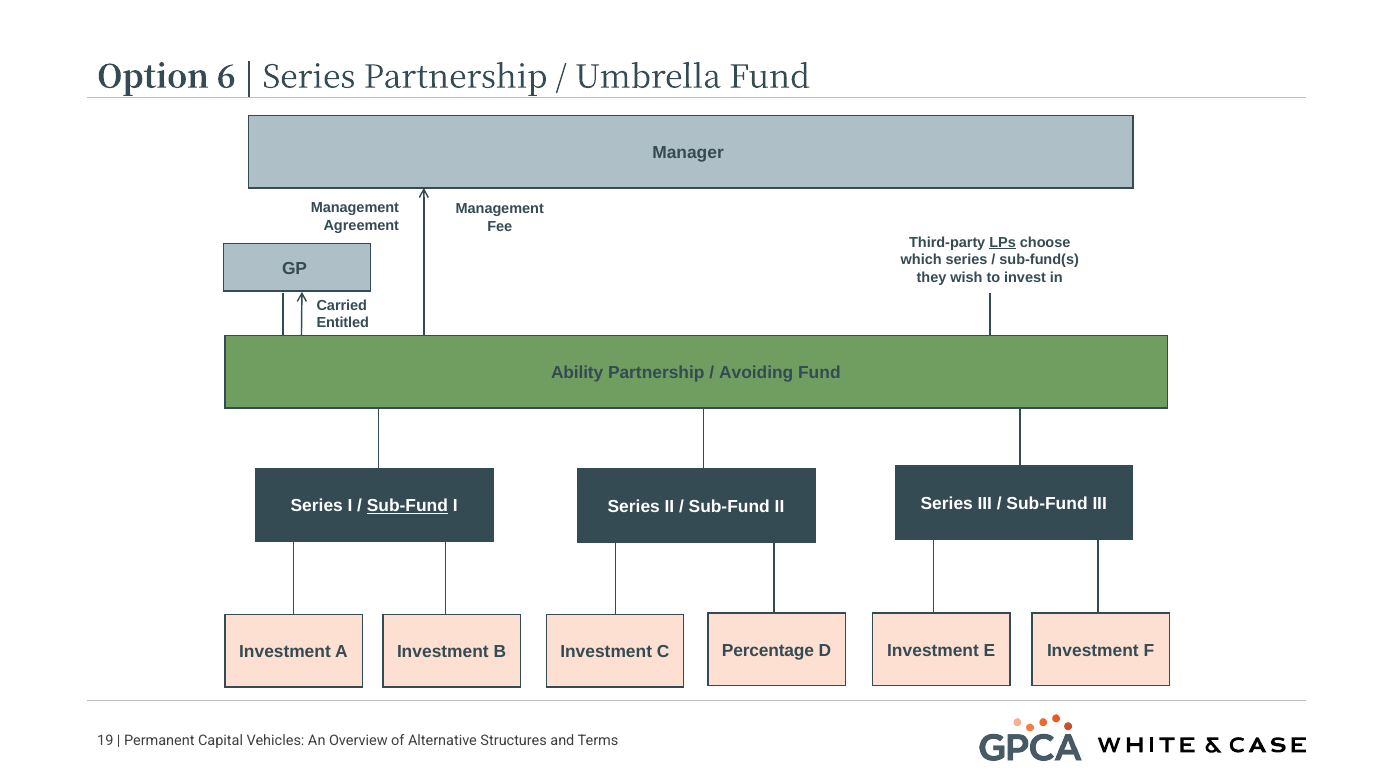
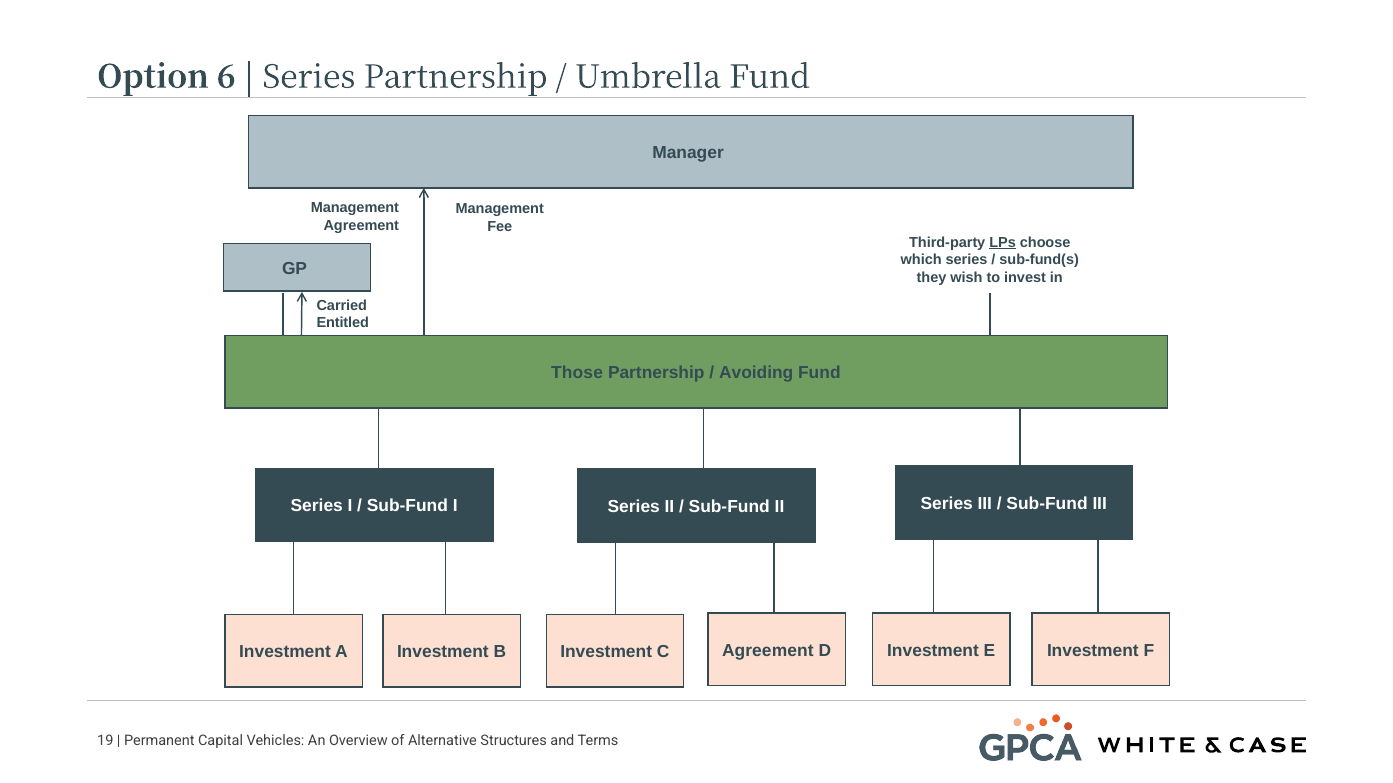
Ability: Ability -> Those
Sub-Fund at (407, 506) underline: present -> none
C Percentage: Percentage -> Agreement
